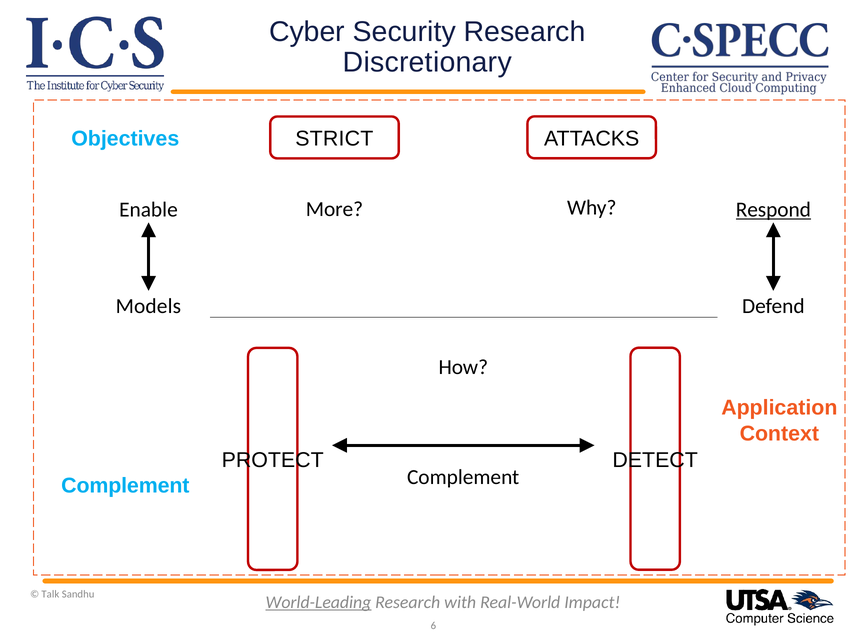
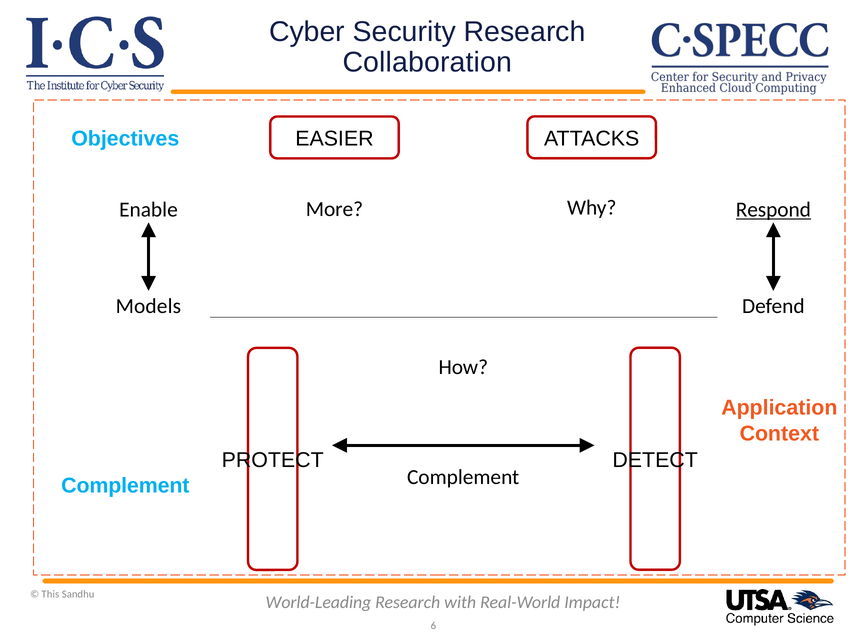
Discretionary: Discretionary -> Collaboration
STRICT: STRICT -> EASIER
Talk: Talk -> This
World-Leading underline: present -> none
